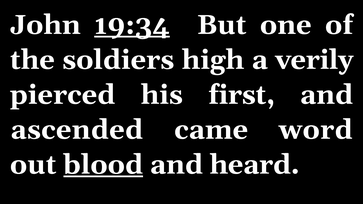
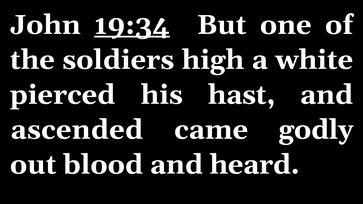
verily: verily -> white
first: first -> hast
word: word -> godly
blood underline: present -> none
